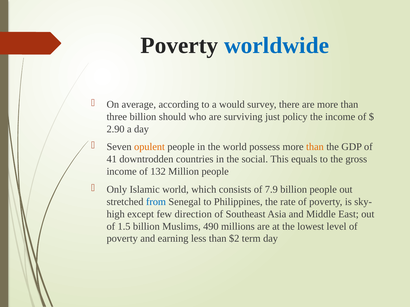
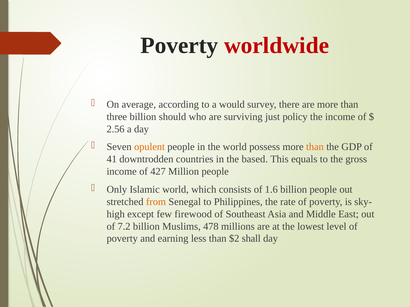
worldwide colour: blue -> red
2.90: 2.90 -> 2.56
social: social -> based
132: 132 -> 427
7.9: 7.9 -> 1.6
from colour: blue -> orange
direction: direction -> firewood
1.5: 1.5 -> 7.2
490: 490 -> 478
term: term -> shall
